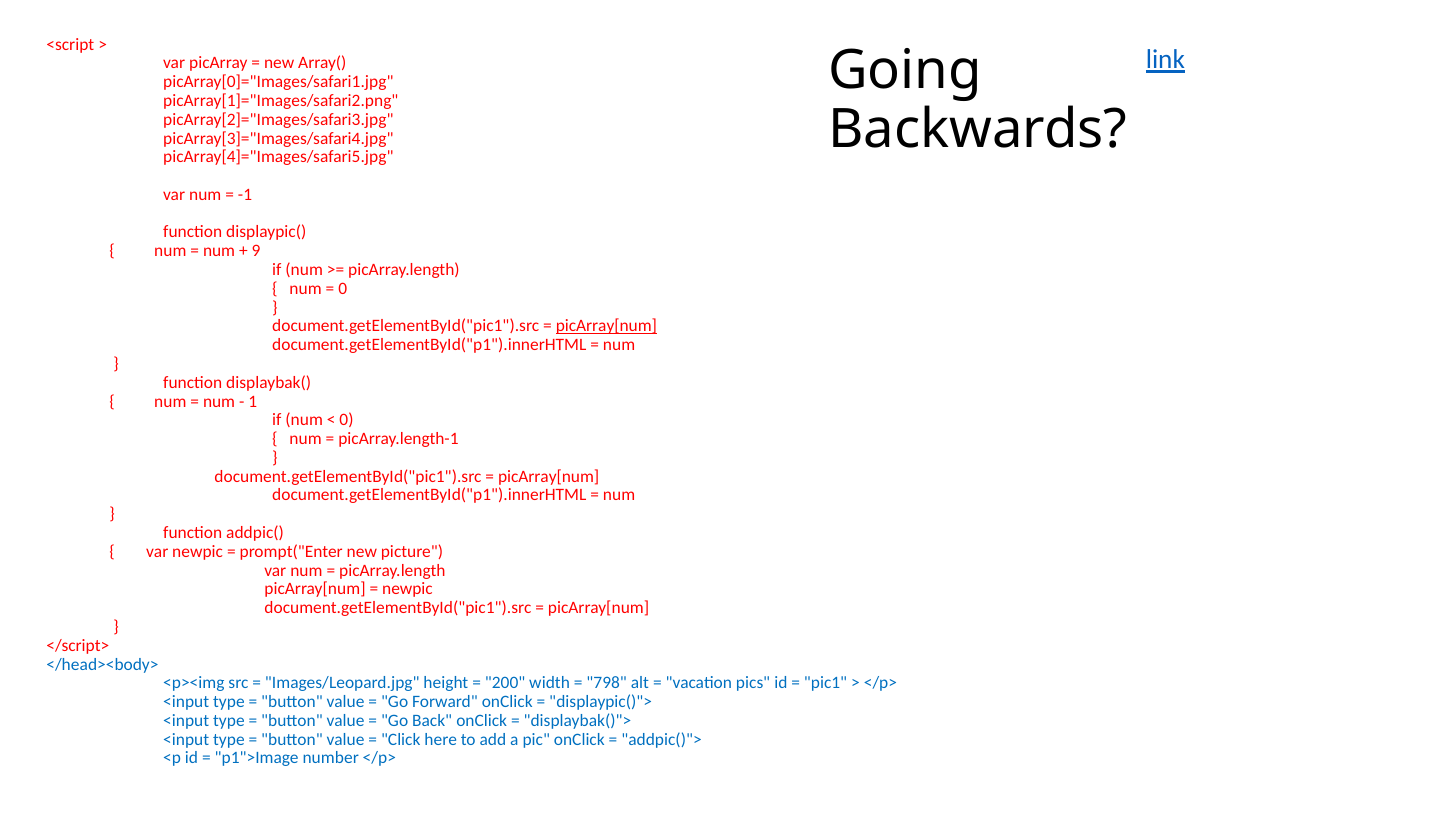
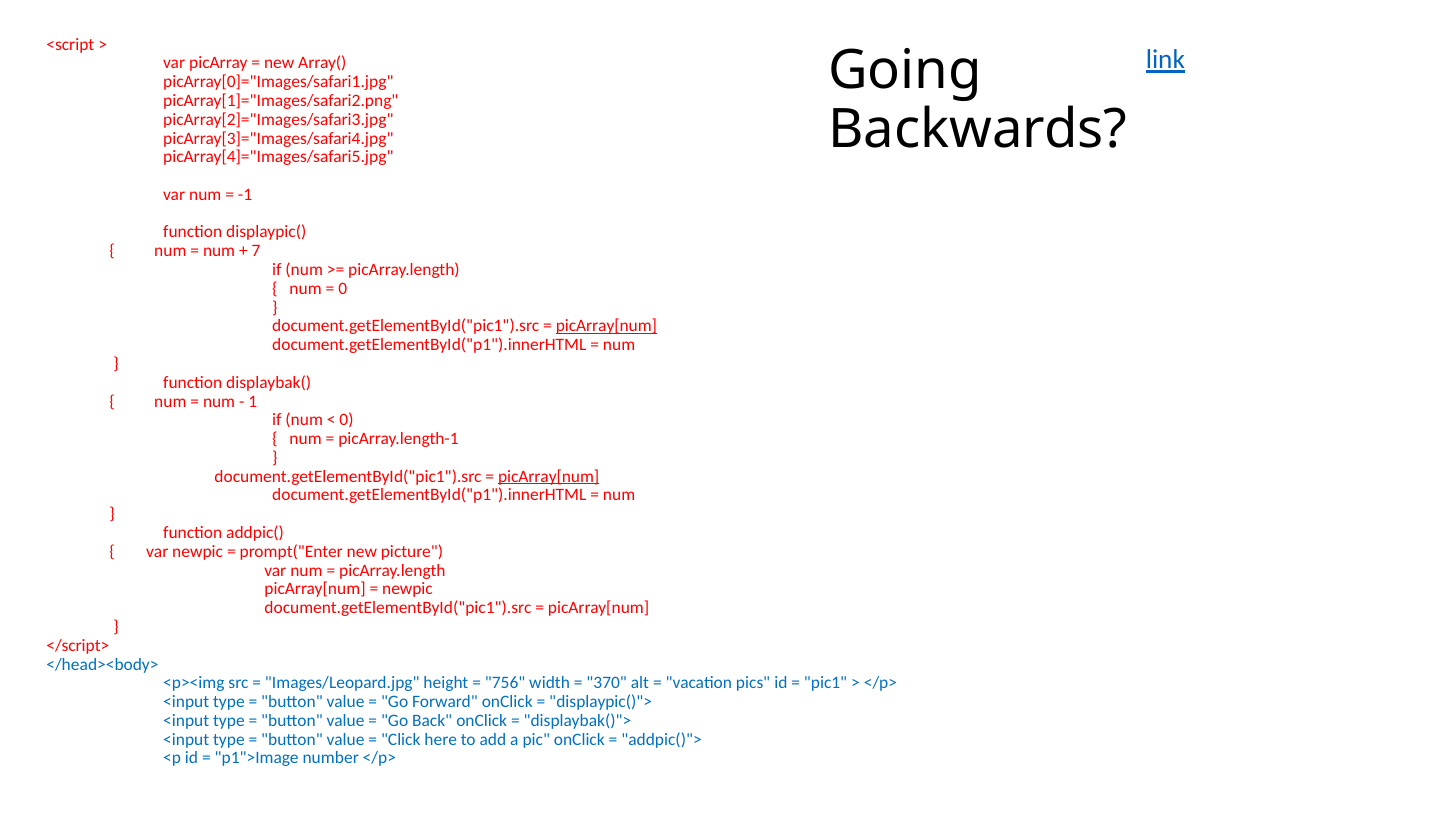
9: 9 -> 7
picArray[num at (549, 477) underline: none -> present
200: 200 -> 756
798: 798 -> 370
